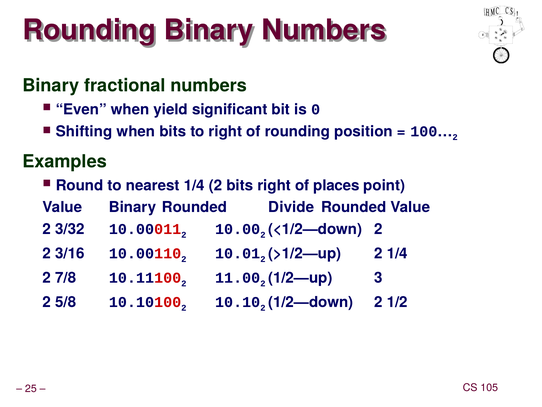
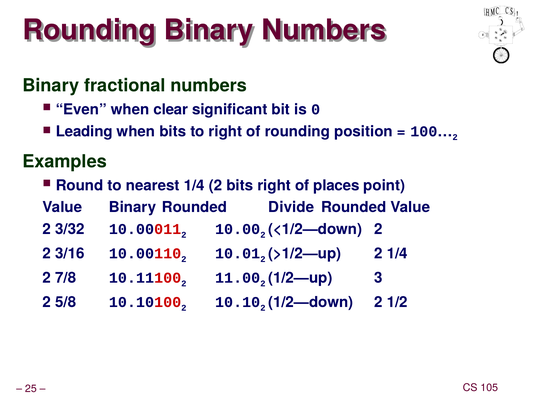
yield: yield -> clear
Shifting: Shifting -> Leading
